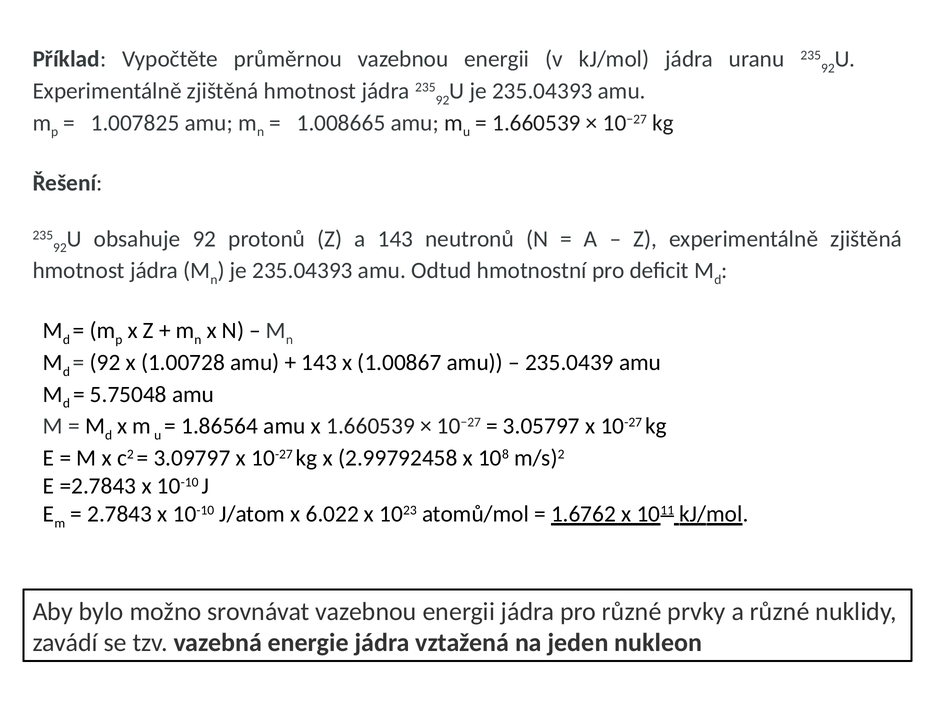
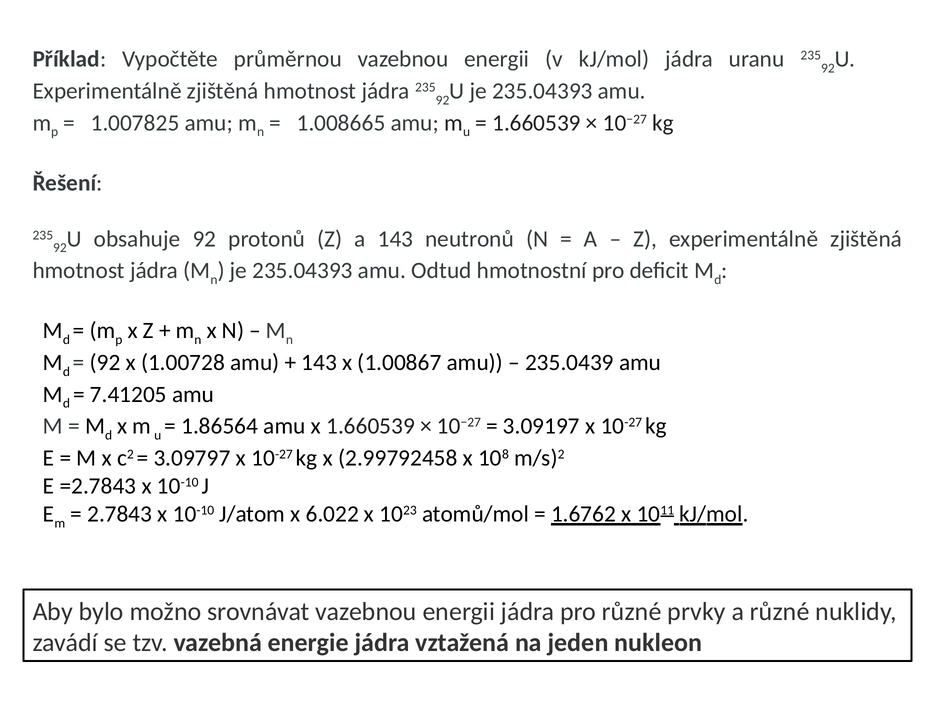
5.75048: 5.75048 -> 7.41205
3.05797: 3.05797 -> 3.09197
